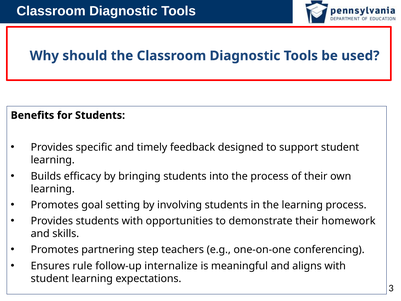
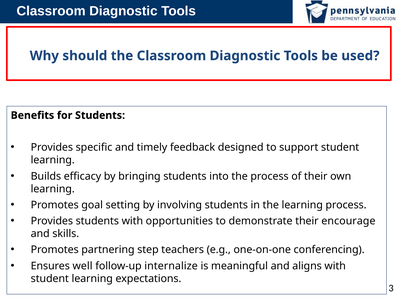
homework: homework -> encourage
rule: rule -> well
